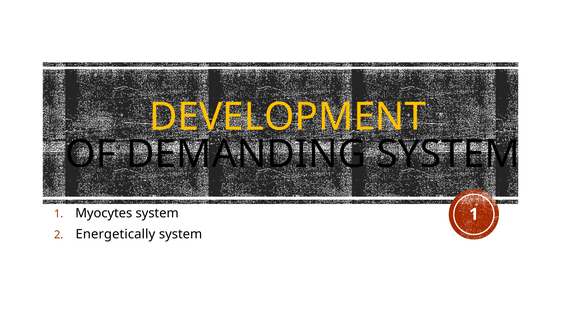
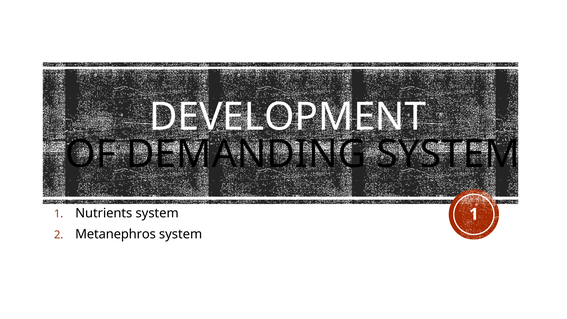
DEVELOPMENT colour: yellow -> white
Myocytes: Myocytes -> Nutrients
Energetically: Energetically -> Metanephros
